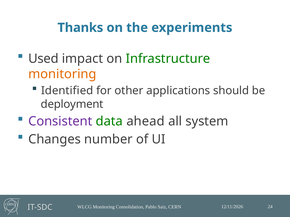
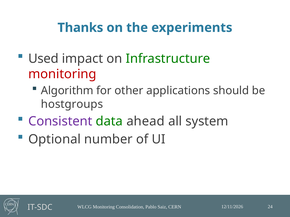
monitoring at (62, 74) colour: orange -> red
Identified: Identified -> Algorithm
deployment: deployment -> hostgroups
Changes: Changes -> Optional
